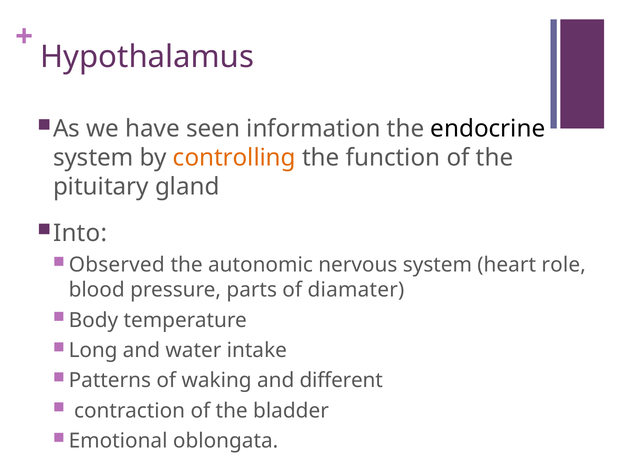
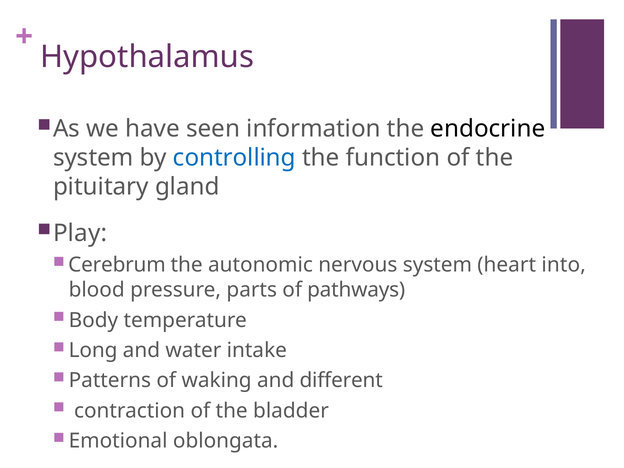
controlling colour: orange -> blue
Into: Into -> Play
Observed: Observed -> Cerebrum
role: role -> into
diamater: diamater -> pathways
